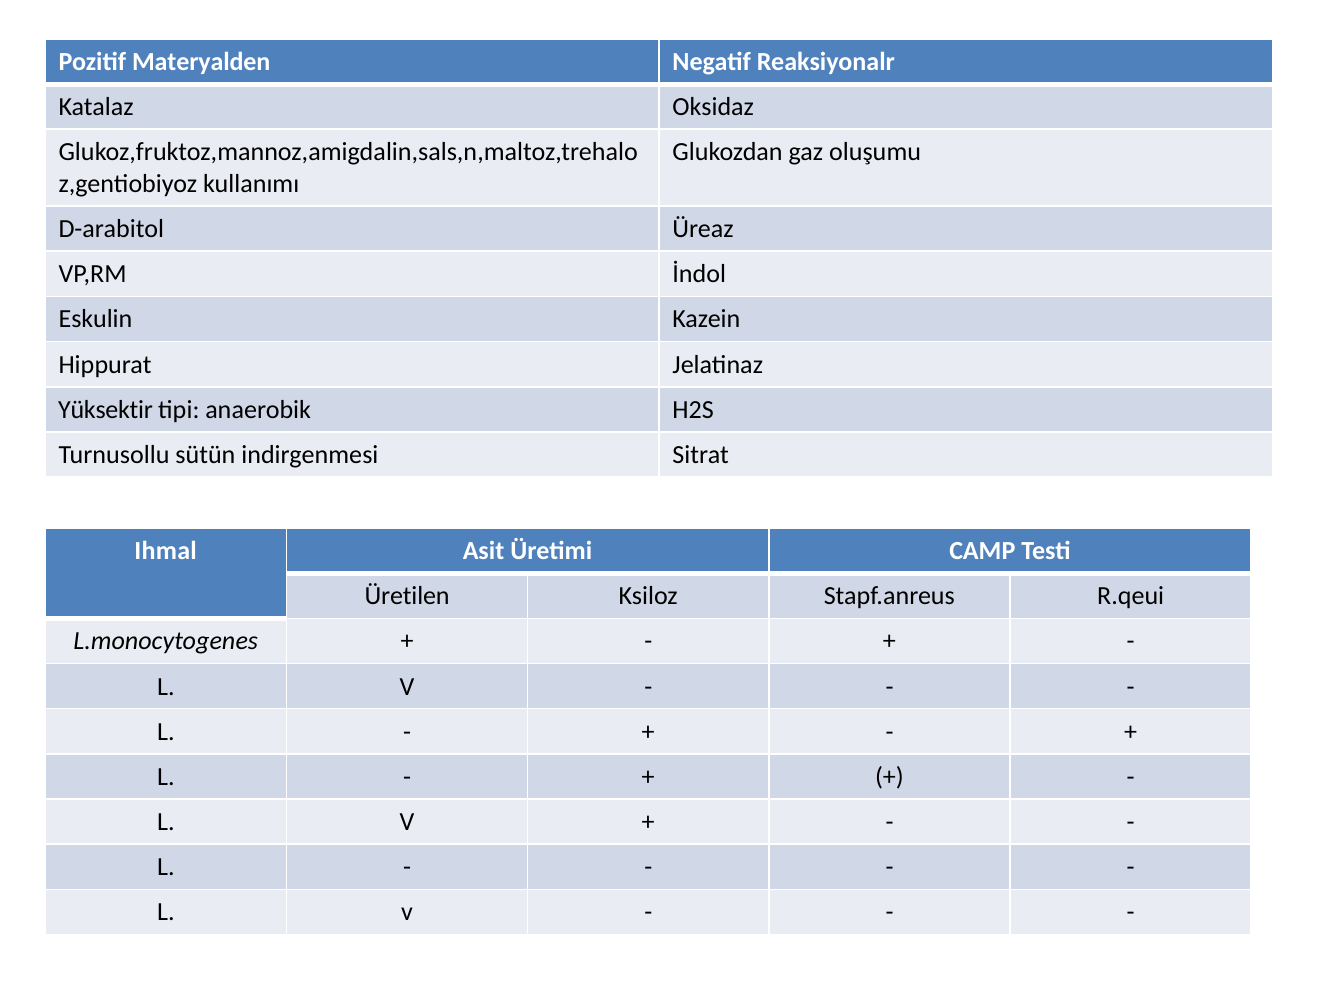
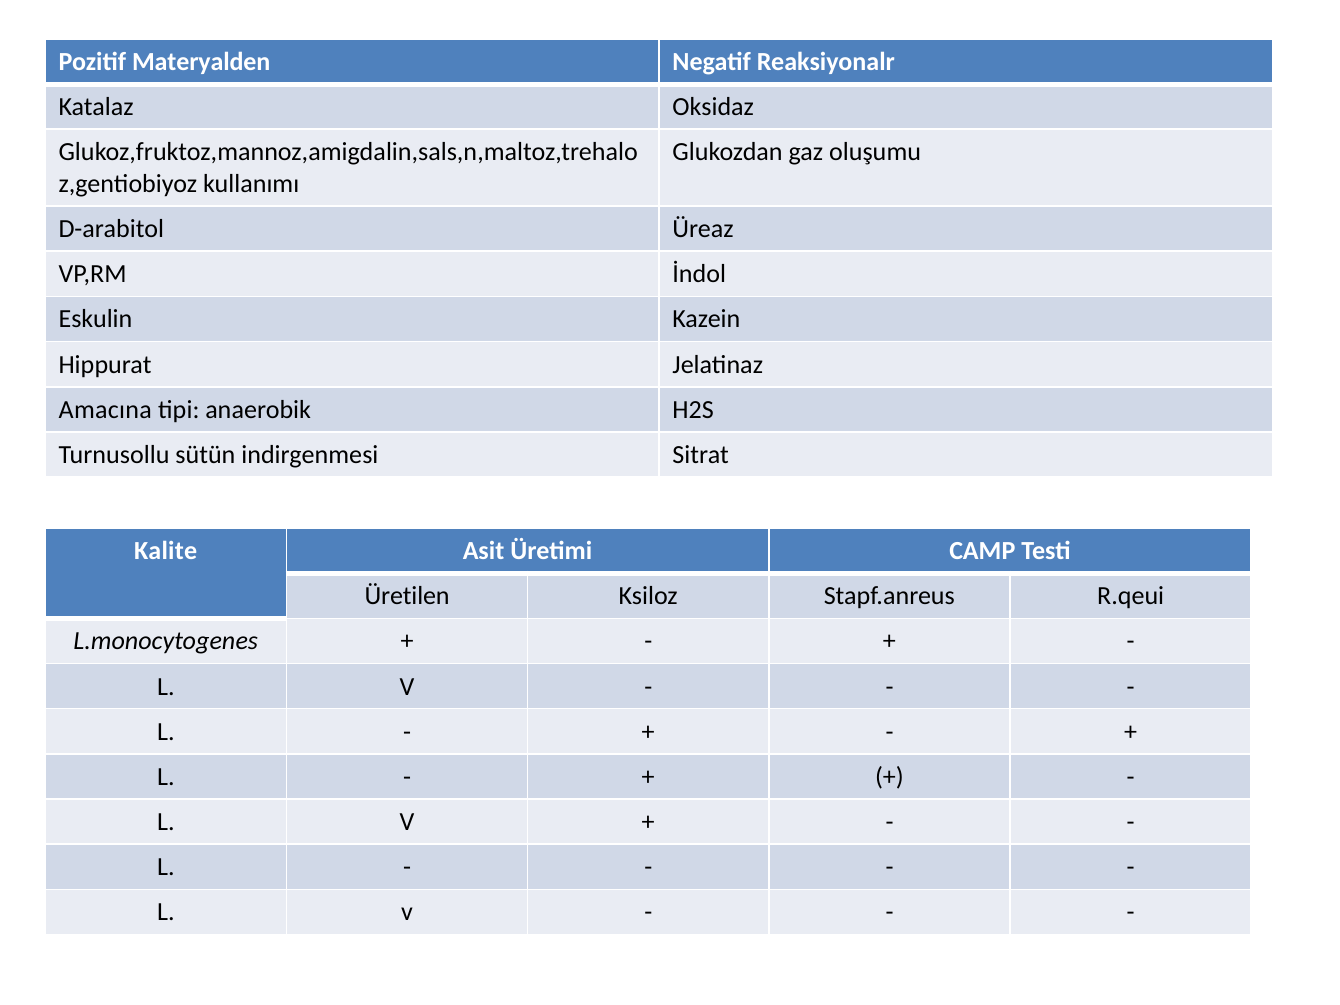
Yüksektir: Yüksektir -> Amacına
Ihmal: Ihmal -> Kalite
